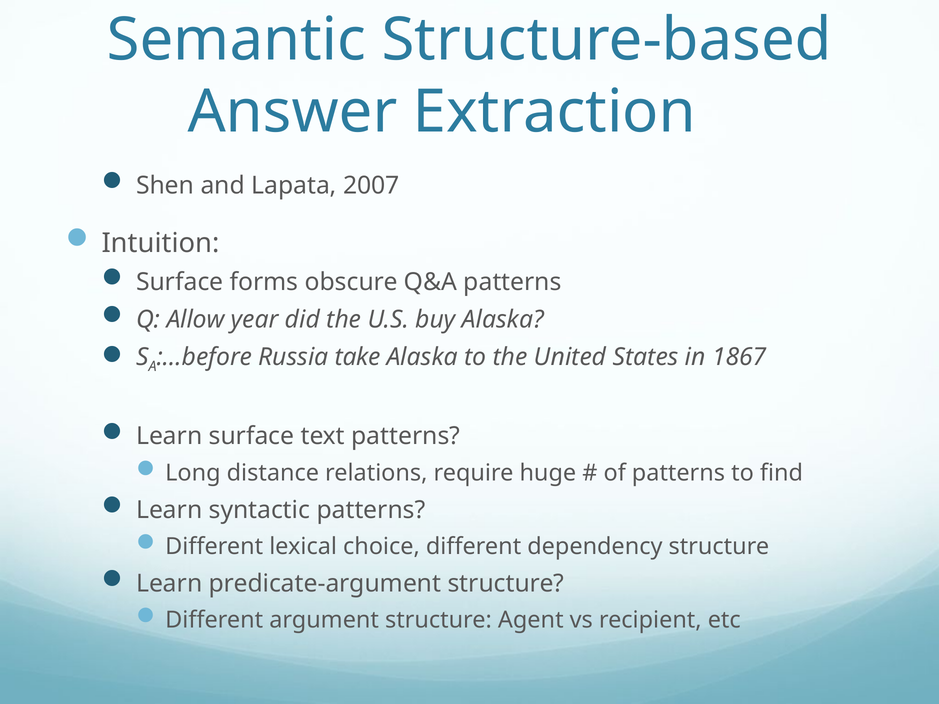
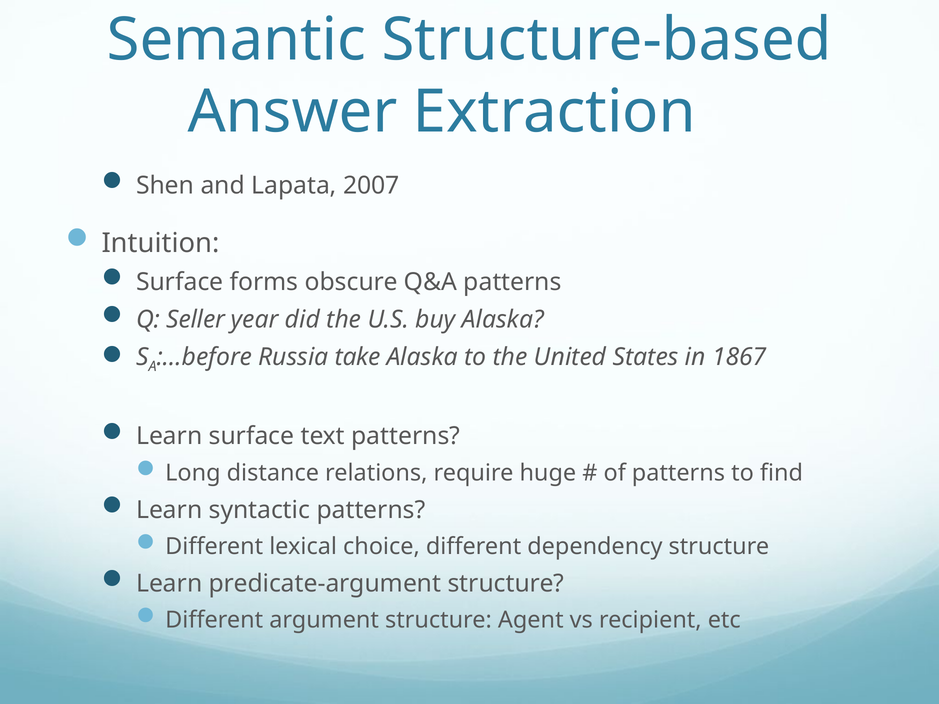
Allow: Allow -> Seller
